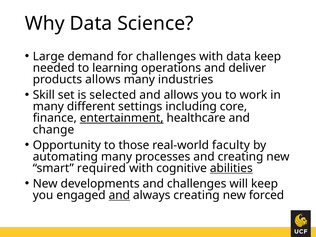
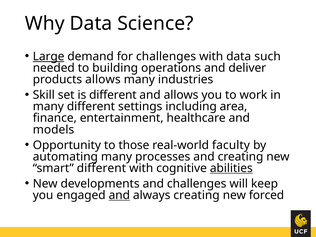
Large underline: none -> present
data keep: keep -> such
learning: learning -> building
is selected: selected -> different
core: core -> area
entertainment underline: present -> none
change: change -> models
smart required: required -> different
